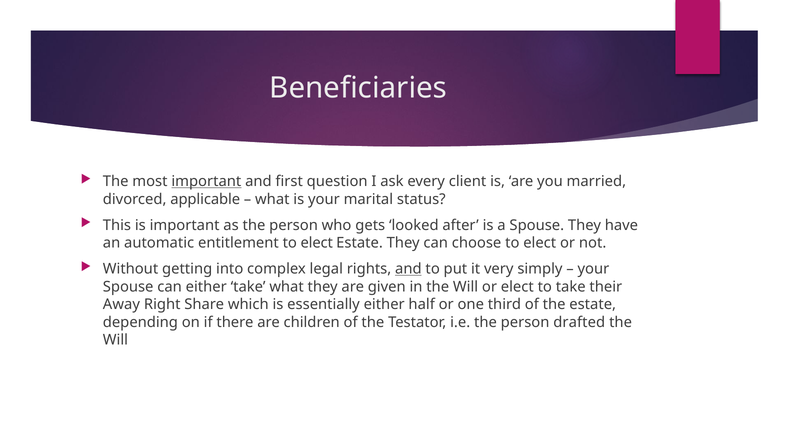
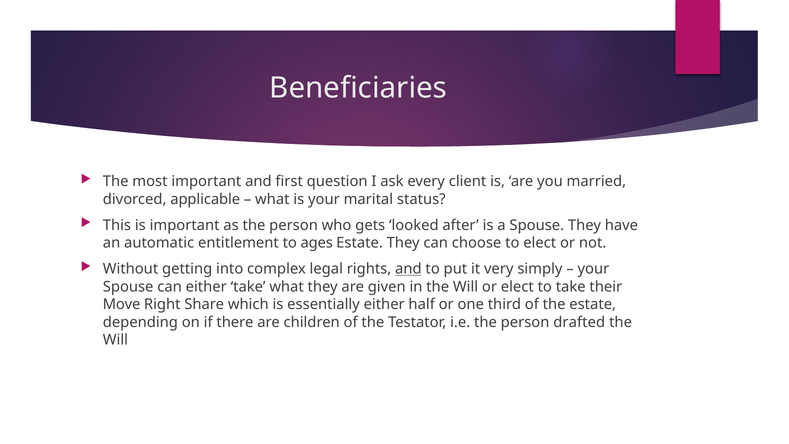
important at (206, 181) underline: present -> none
entitlement to elect: elect -> ages
Away: Away -> Move
